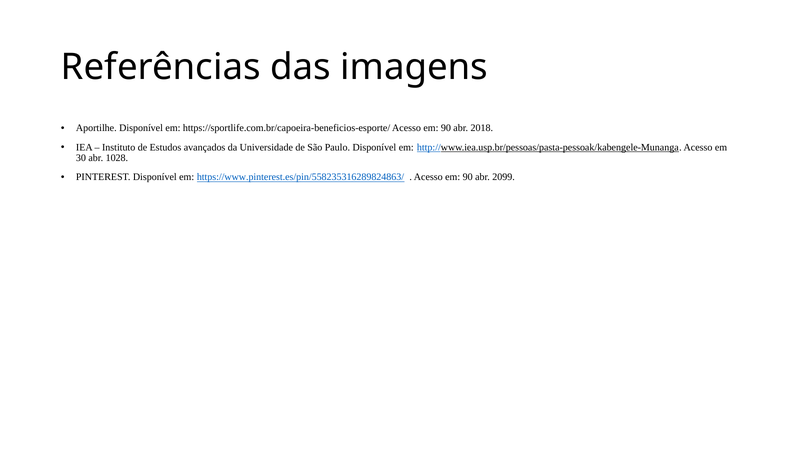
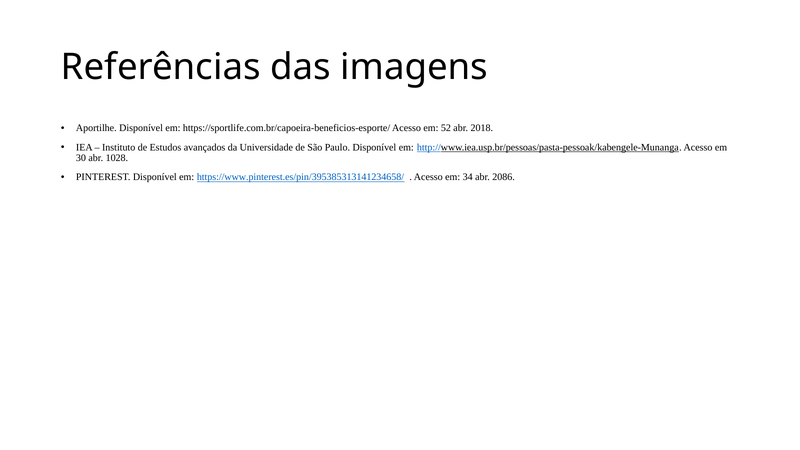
https://sportlife.com.br/capoeira-beneficios-esporte/ Acesso em 90: 90 -> 52
https://www.pinterest.es/pin/558235316289824863/: https://www.pinterest.es/pin/558235316289824863/ -> https://www.pinterest.es/pin/395385313141234658/
90 at (468, 177): 90 -> 34
2099: 2099 -> 2086
